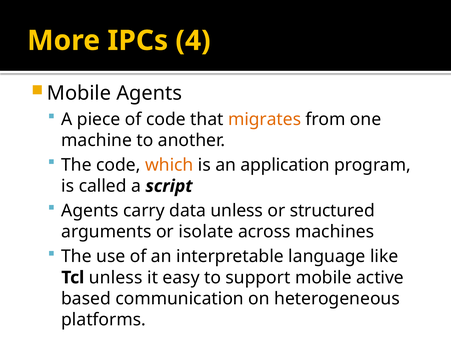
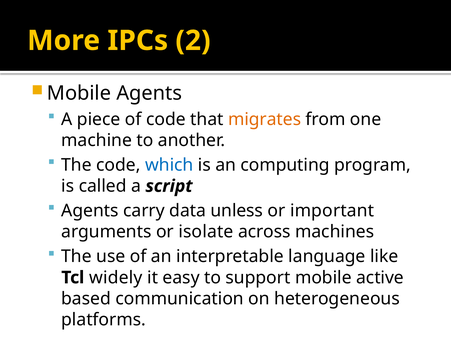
4: 4 -> 2
which colour: orange -> blue
application: application -> computing
structured: structured -> important
Tcl unless: unless -> widely
